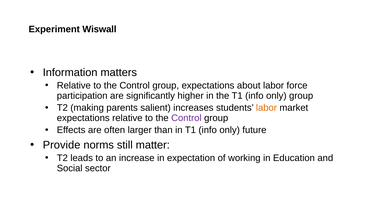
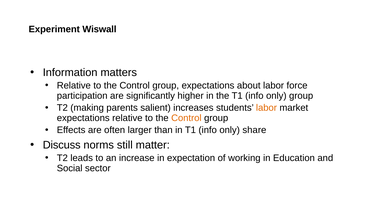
Control at (186, 118) colour: purple -> orange
future: future -> share
Provide: Provide -> Discuss
